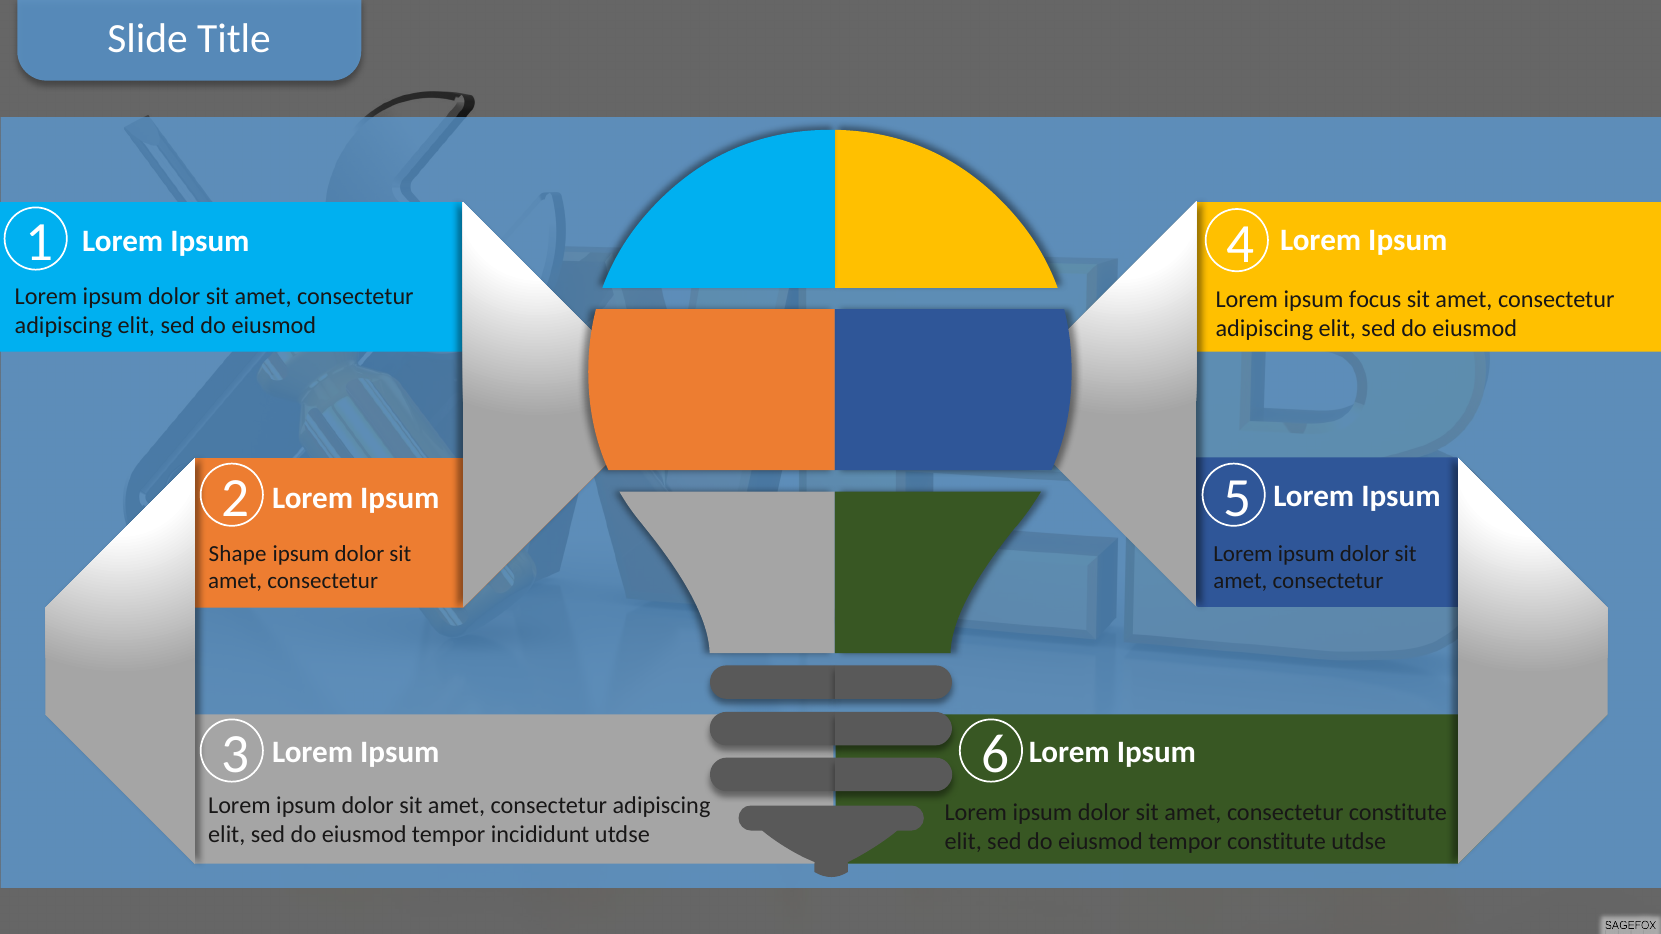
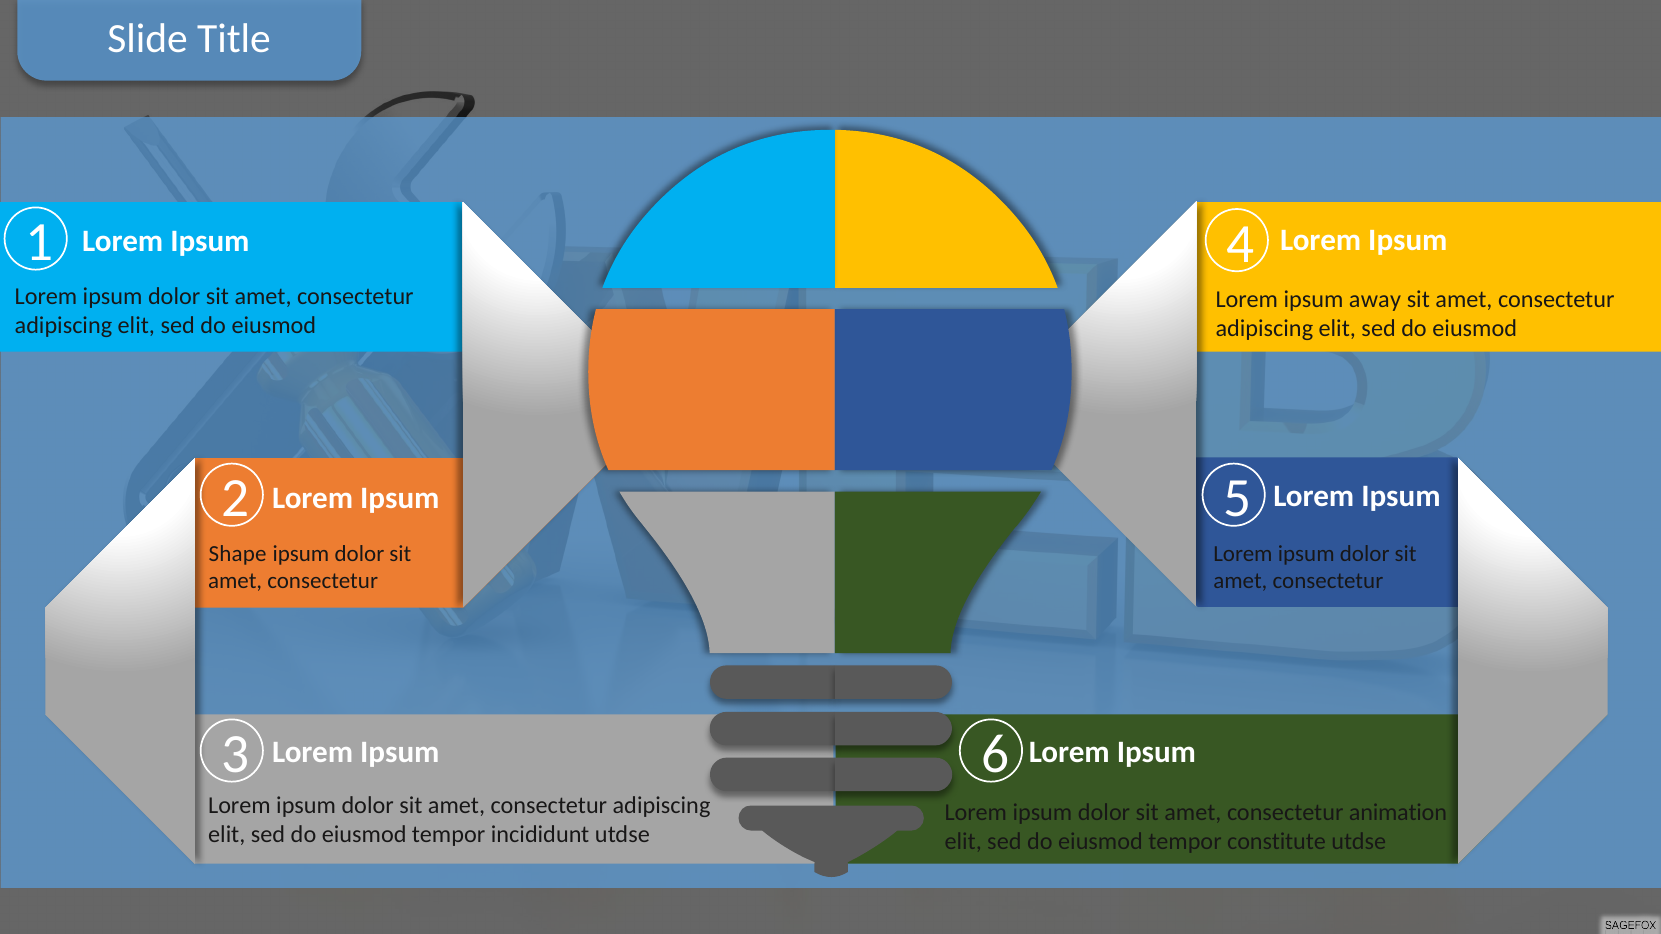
focus: focus -> away
consectetur constitute: constitute -> animation
